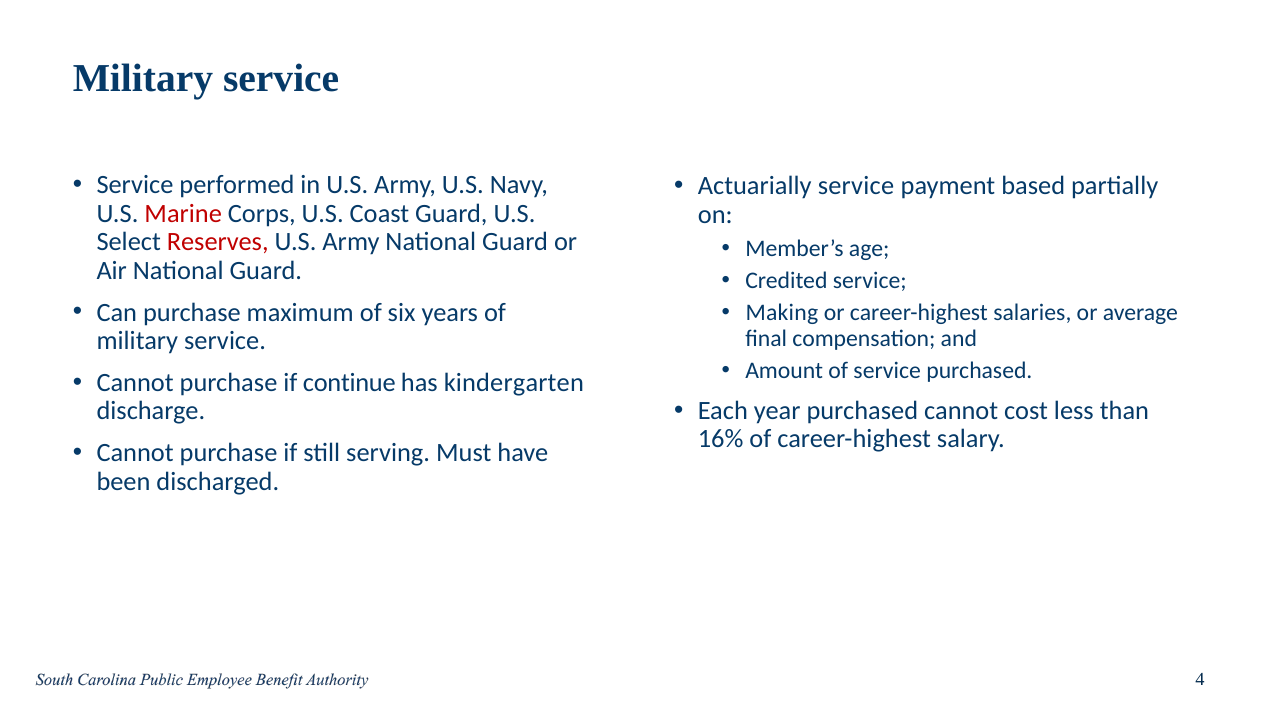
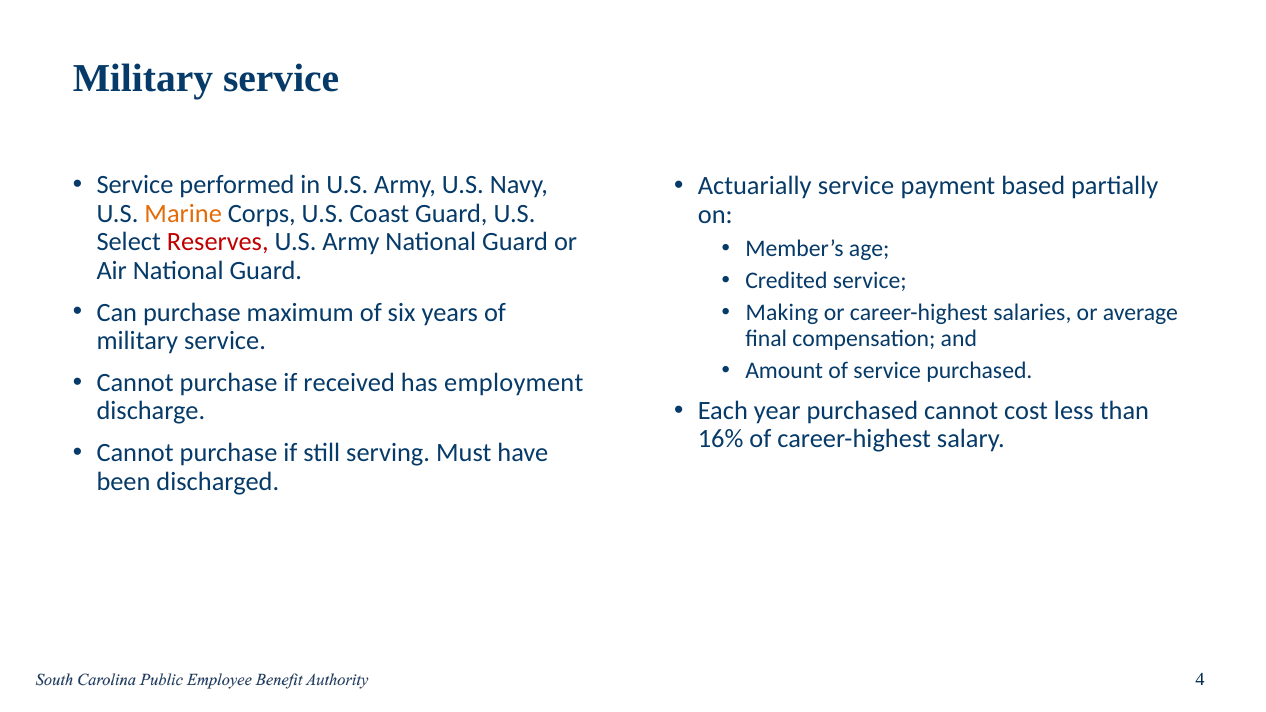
Marine colour: red -> orange
continue: continue -> received
kindergarten: kindergarten -> employment
